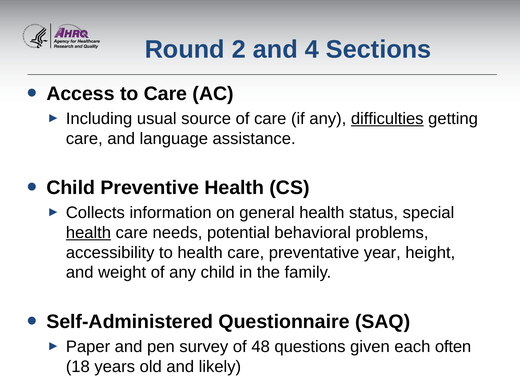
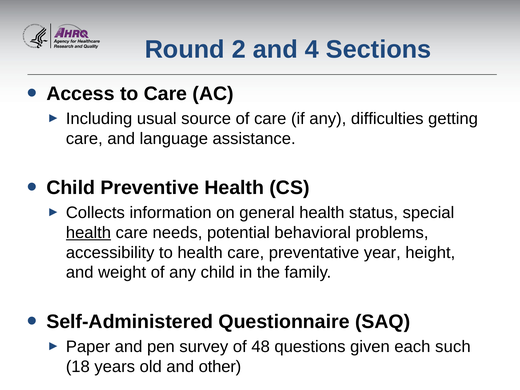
difficulties underline: present -> none
often: often -> such
likely: likely -> other
